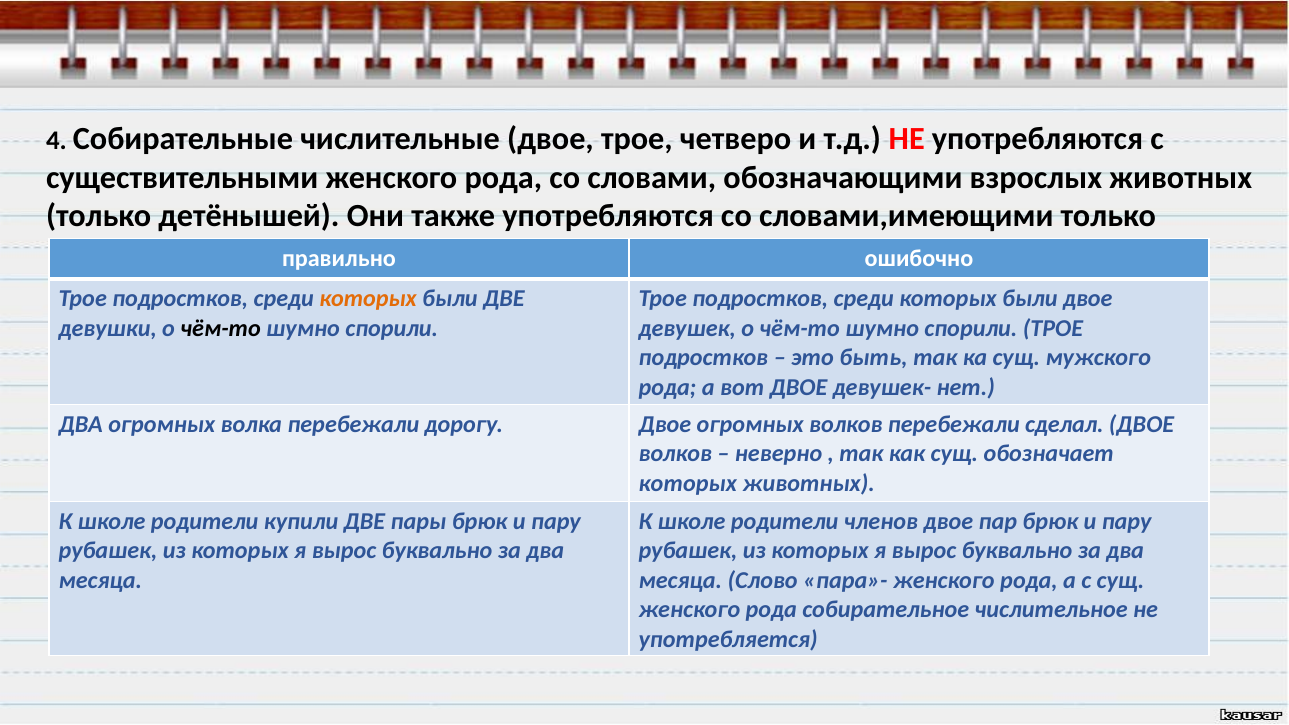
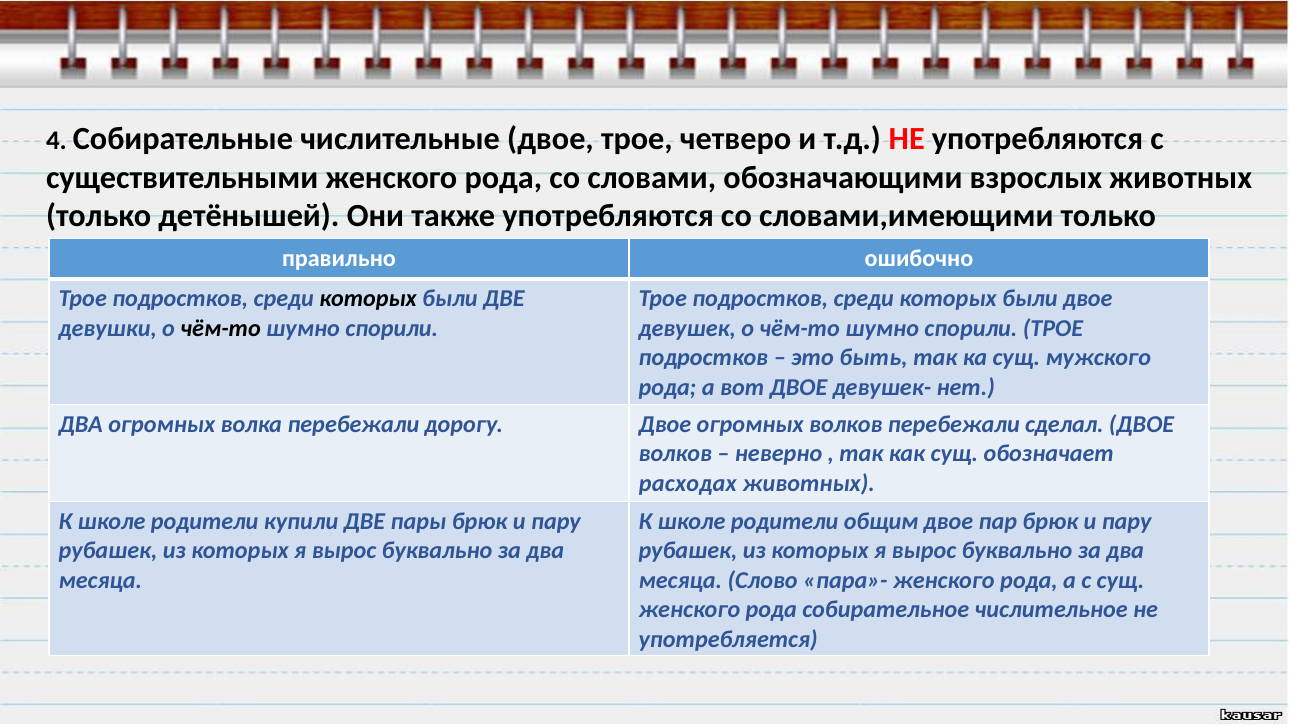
которых at (368, 299) colour: orange -> black
которых at (688, 483): которых -> расходах
членов: членов -> общим
